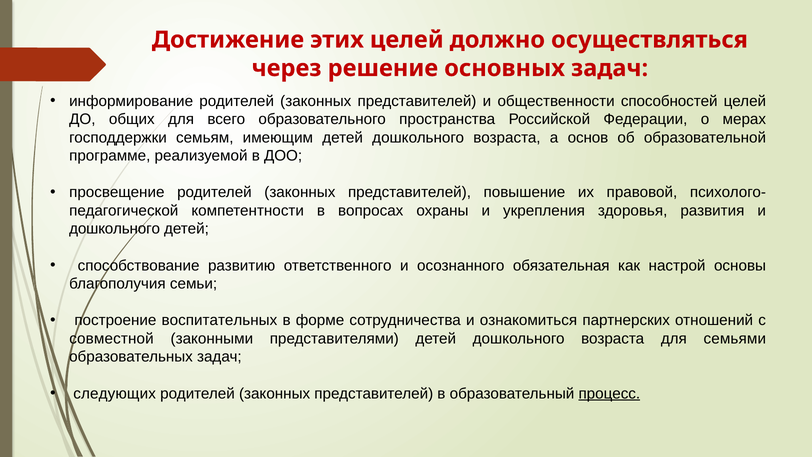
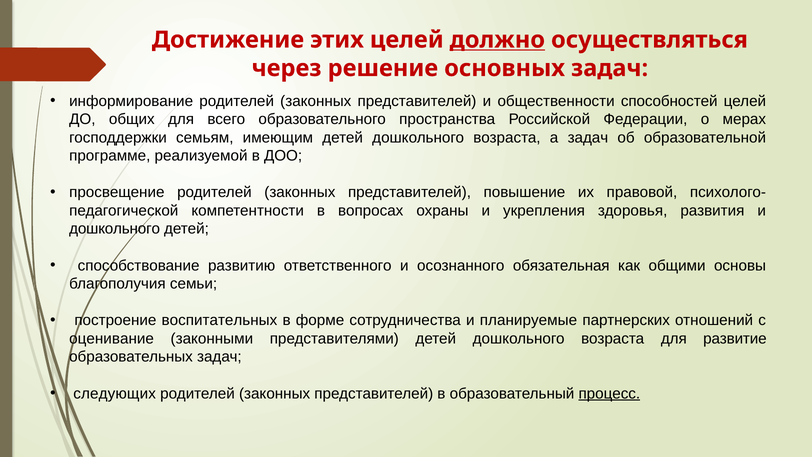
должно underline: none -> present
а основ: основ -> задач
настрой: настрой -> общими
ознакомиться: ознакомиться -> планируемые
совместной: совместной -> оценивание
семьями: семьями -> развитие
